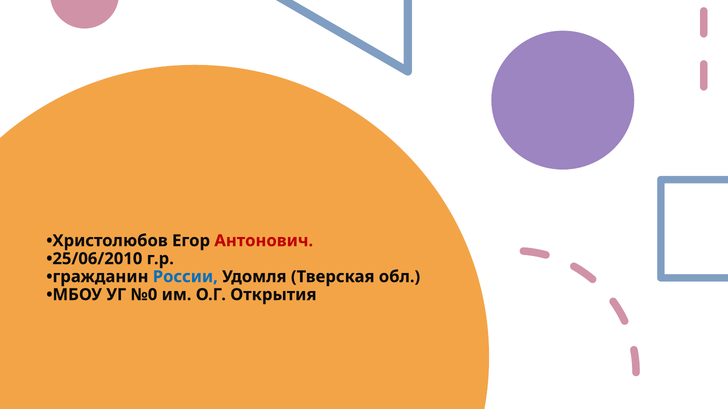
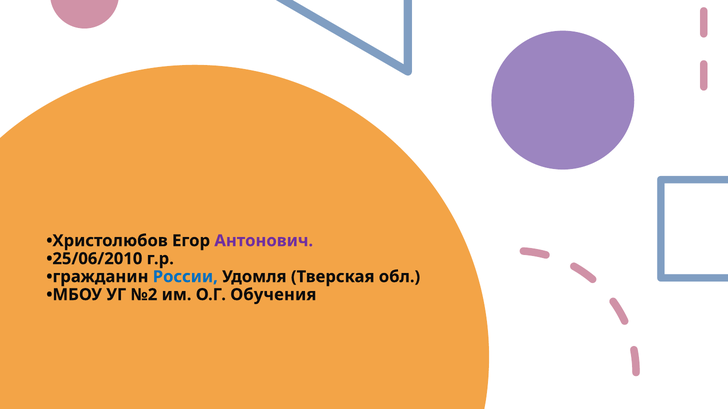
Антонович colour: red -> purple
№0: №0 -> №2
Открытия: Открытия -> Обучения
